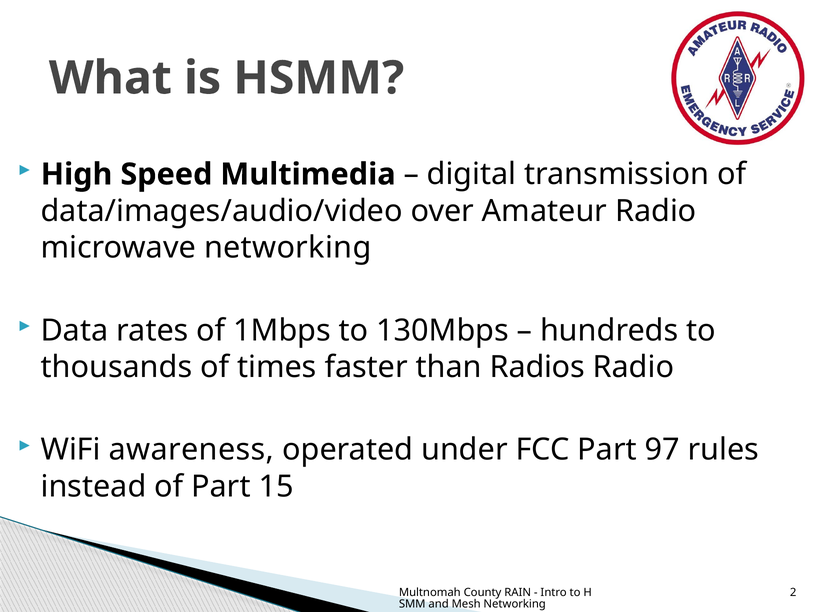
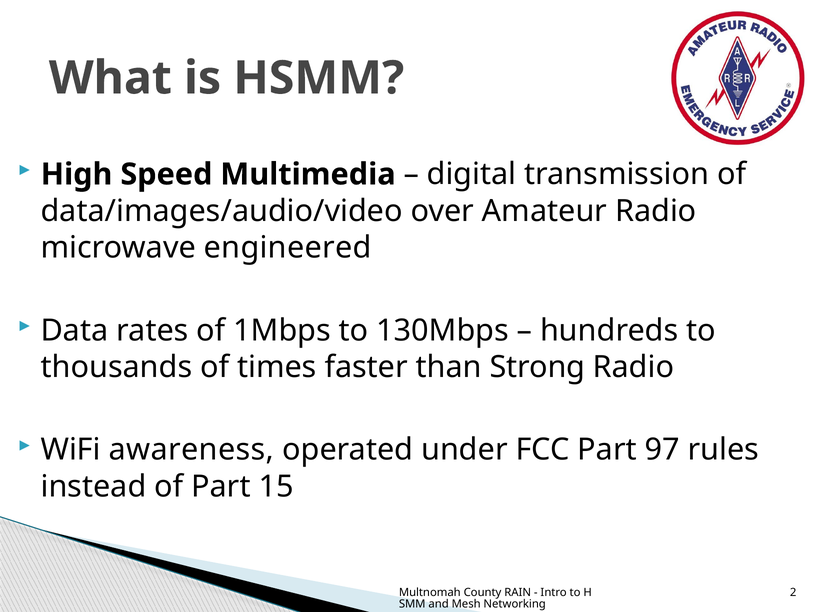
microwave networking: networking -> engineered
Radios: Radios -> Strong
